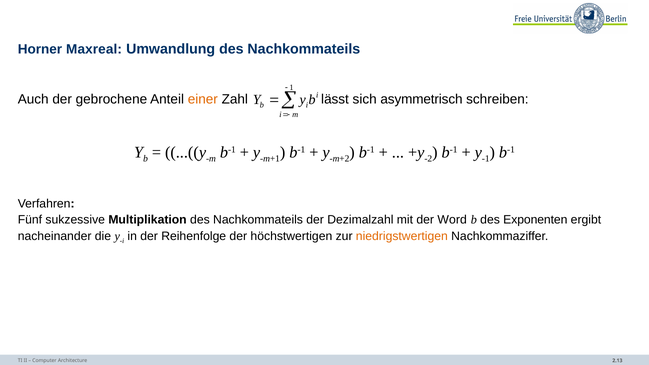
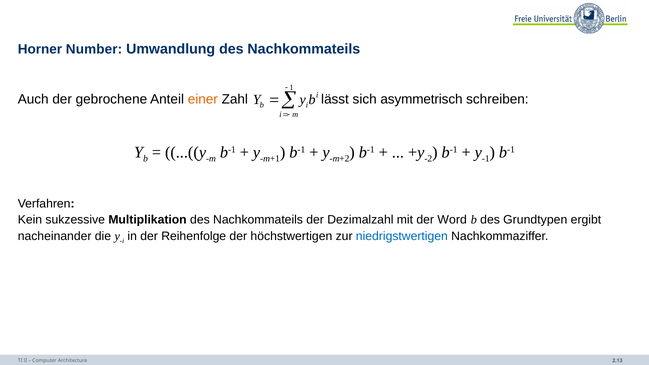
Maxreal: Maxreal -> Number
Fünf: Fünf -> Kein
Exponenten: Exponenten -> Grundtypen
niedrigstwertigen colour: orange -> blue
